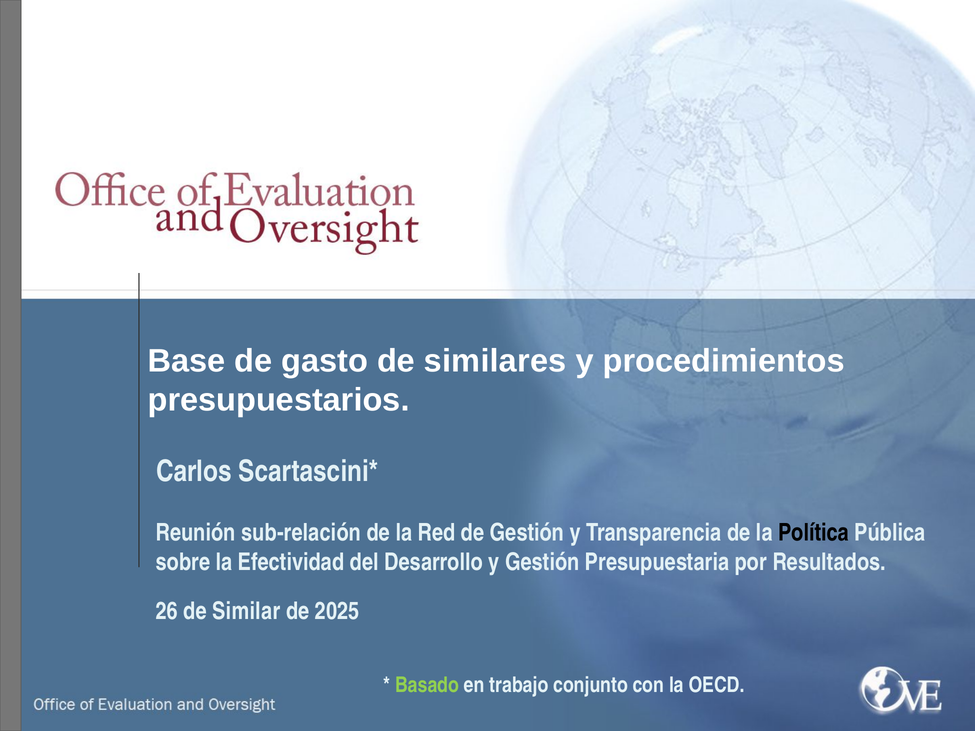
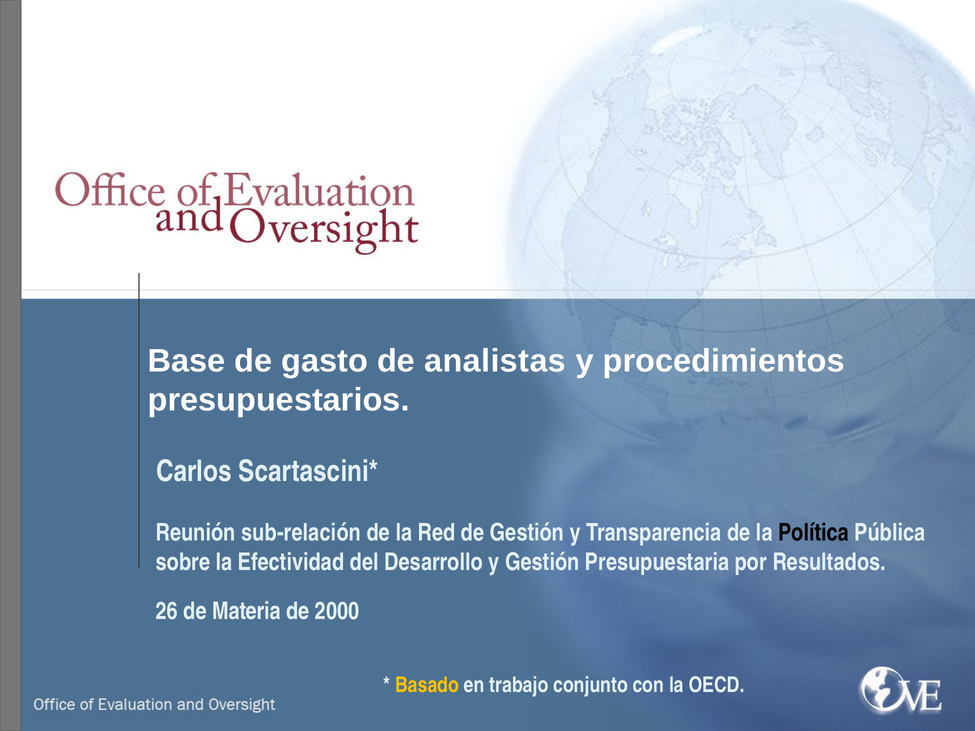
similares: similares -> analistas
Similar: Similar -> Materia
2025: 2025 -> 2000
Basado colour: light green -> yellow
